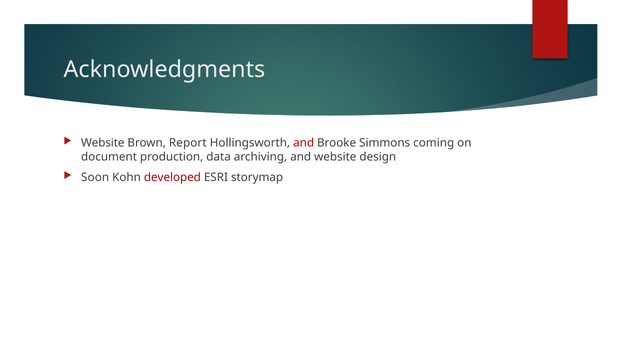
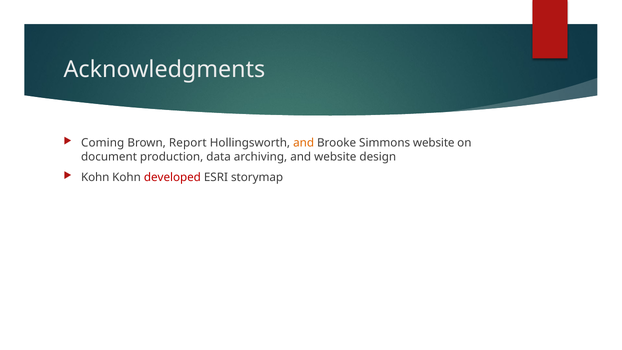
Website at (103, 143): Website -> Coming
and at (304, 143) colour: red -> orange
Simmons coming: coming -> website
Soon at (95, 177): Soon -> Kohn
